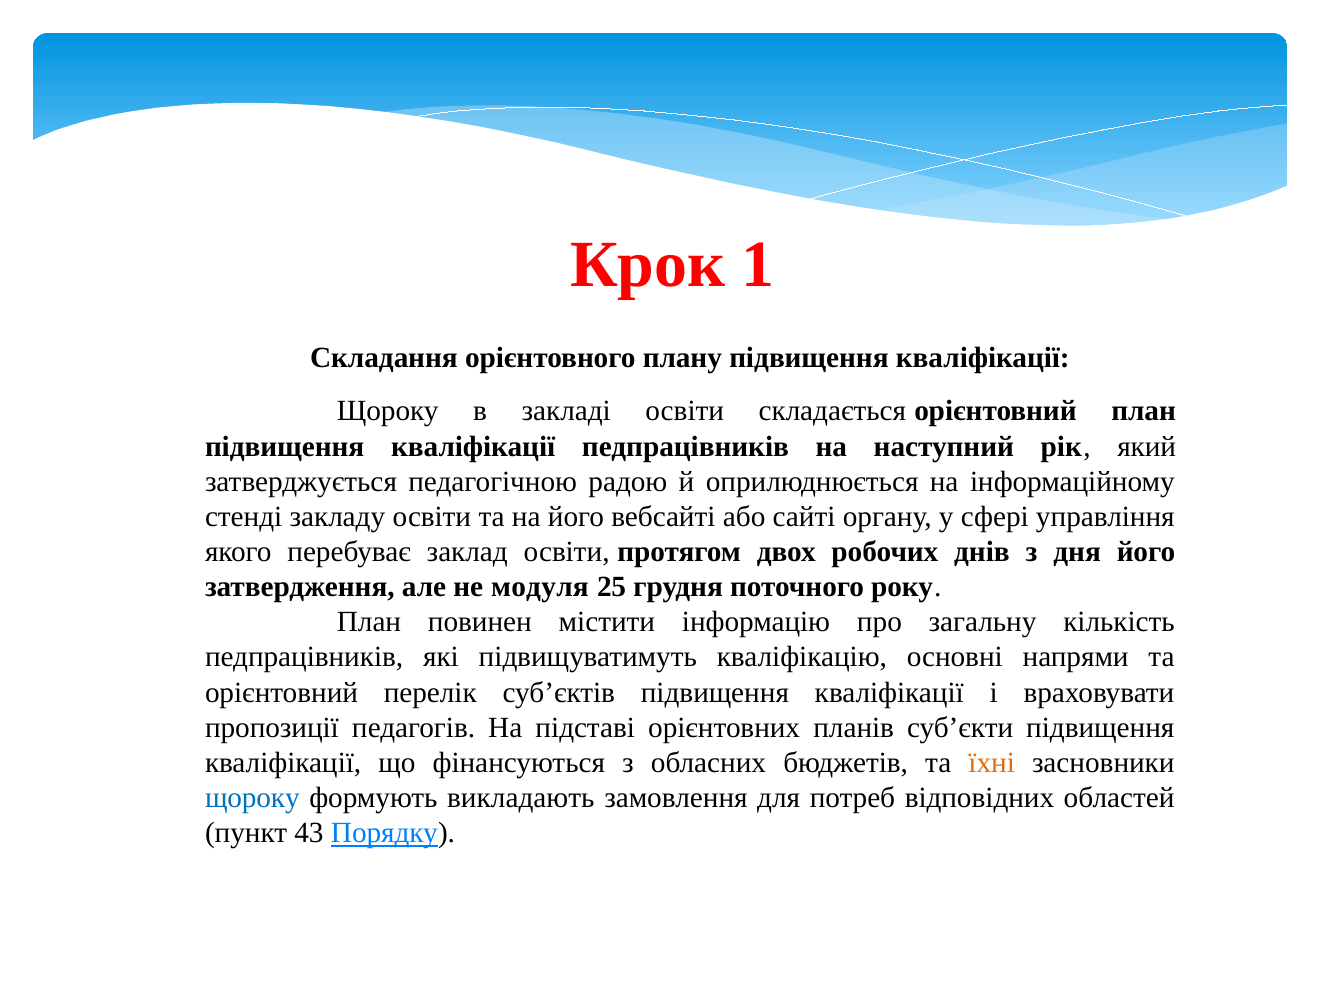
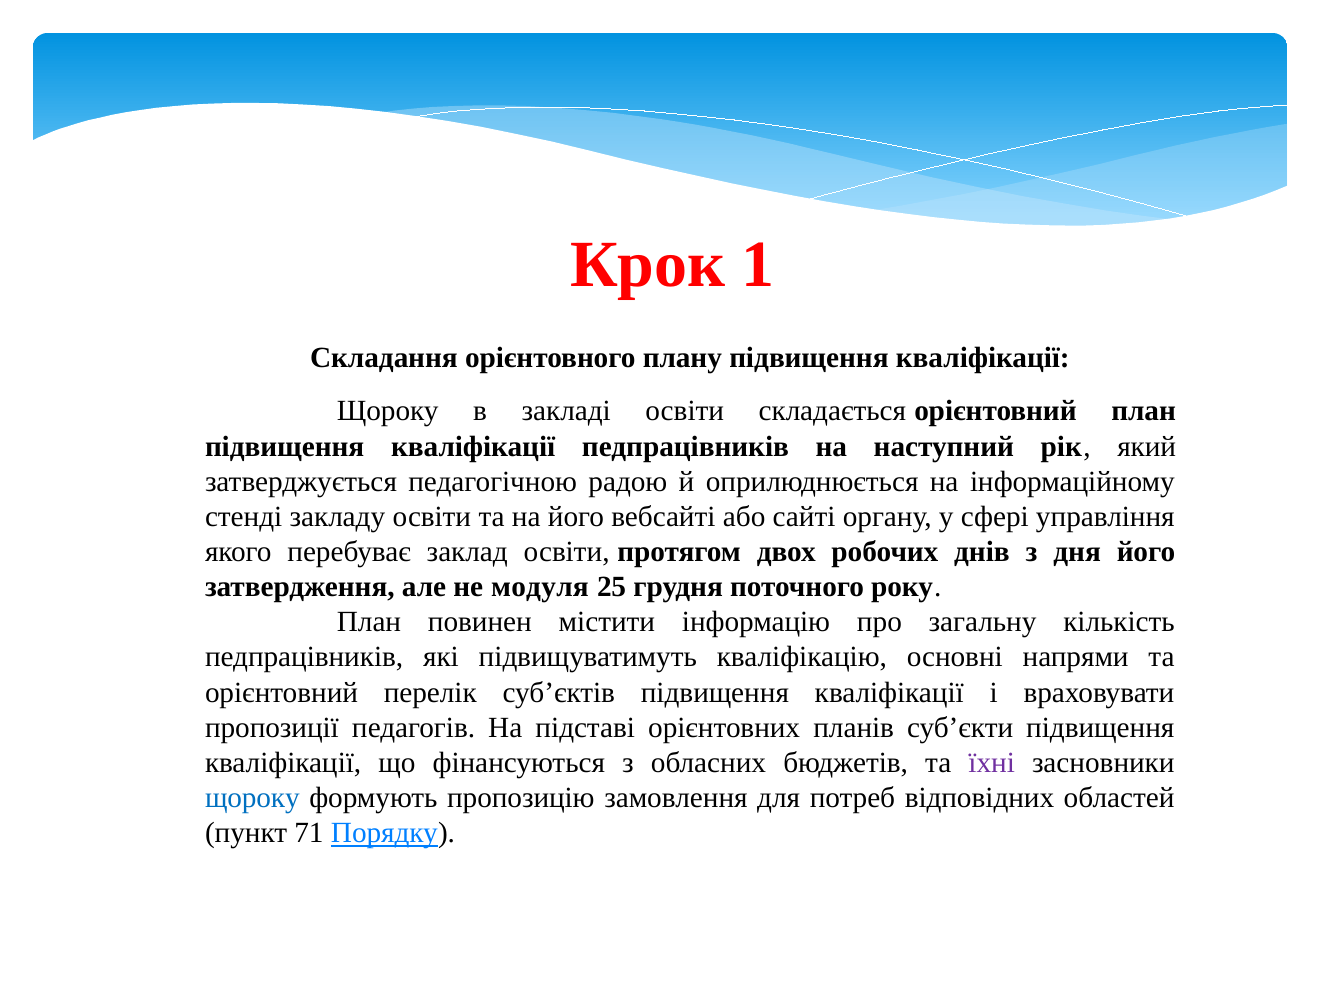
їхні colour: orange -> purple
викладають: викладають -> пропозицію
43: 43 -> 71
